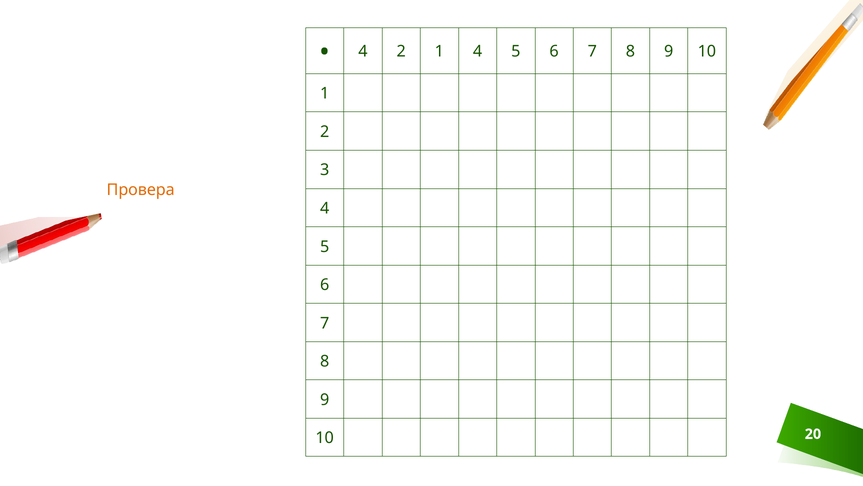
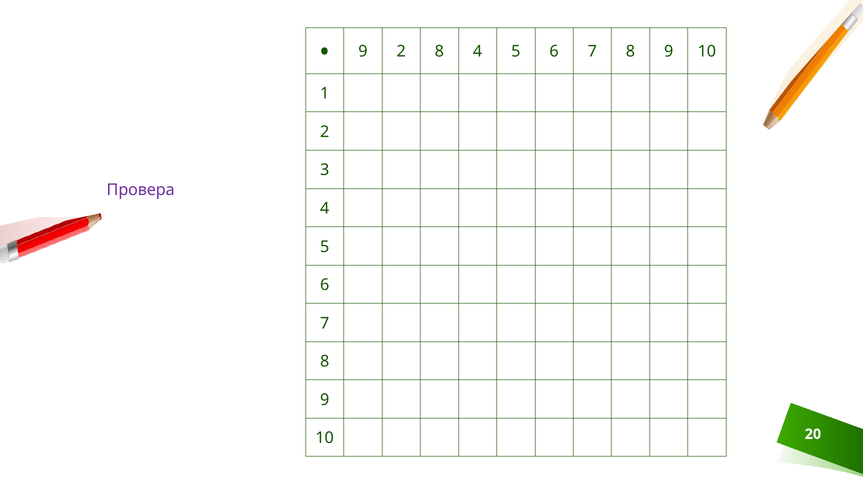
4 at (363, 52): 4 -> 9
2 1: 1 -> 8
Провера colour: orange -> purple
